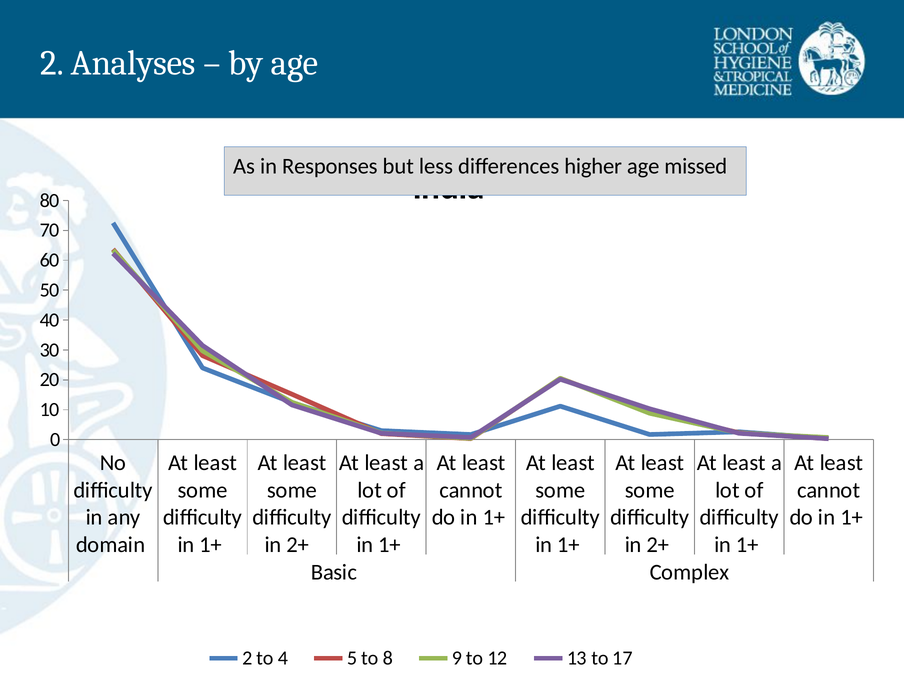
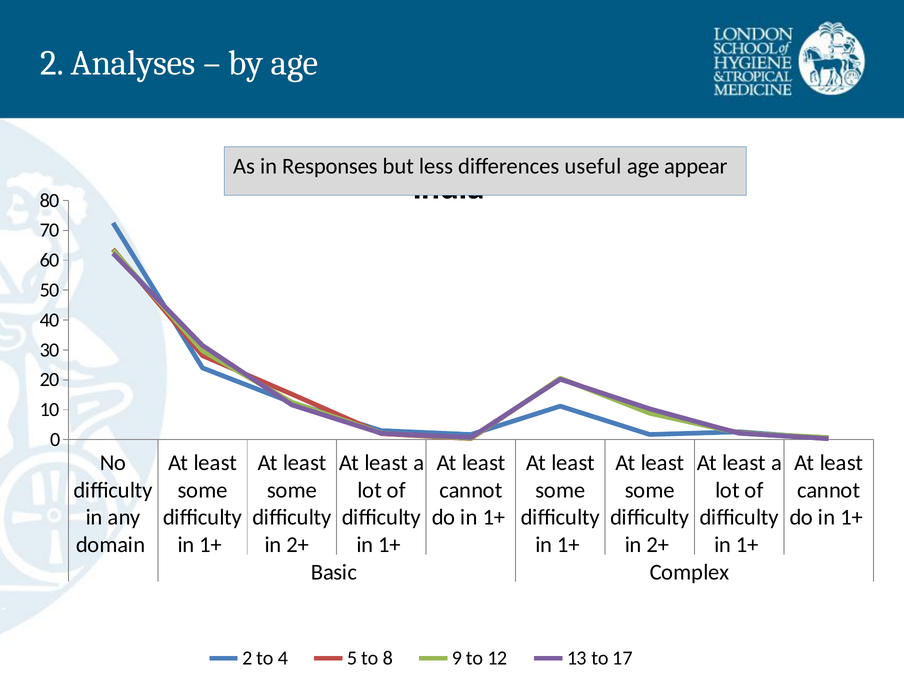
higher: higher -> useful
missed: missed -> appear
